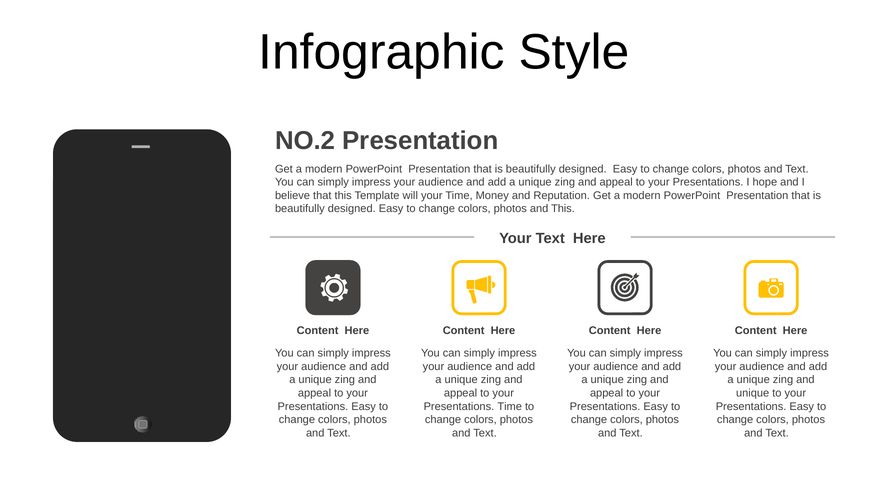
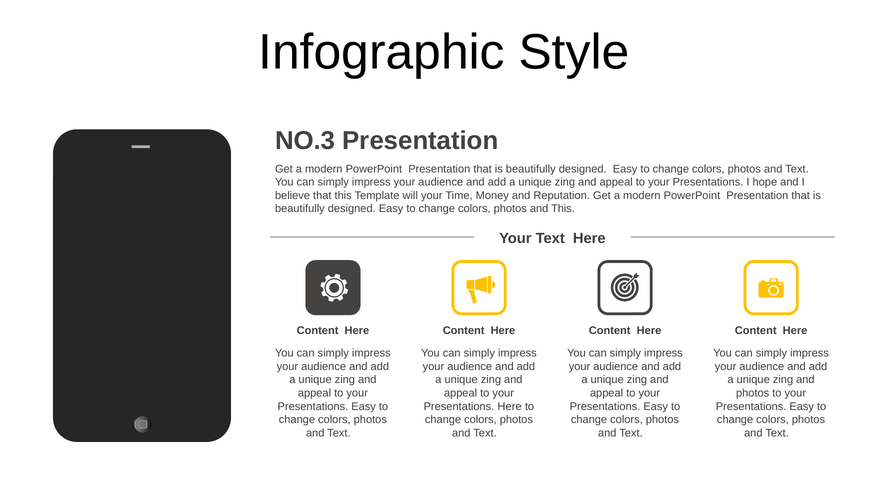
NO.2: NO.2 -> NO.3
unique at (753, 393): unique -> photos
Presentations Time: Time -> Here
